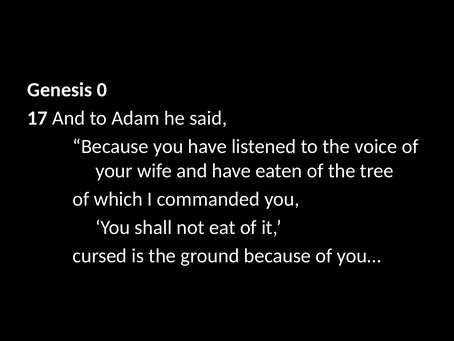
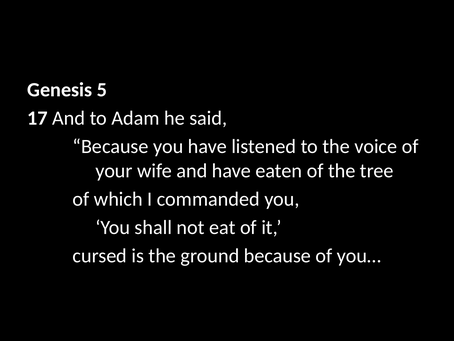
0: 0 -> 5
